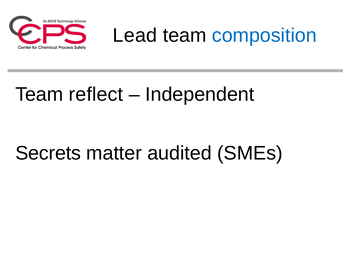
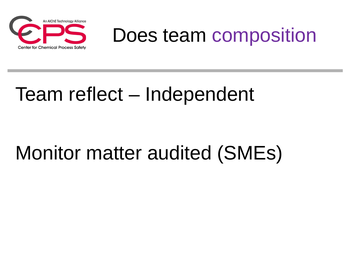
Lead: Lead -> Does
composition colour: blue -> purple
Secrets: Secrets -> Monitor
